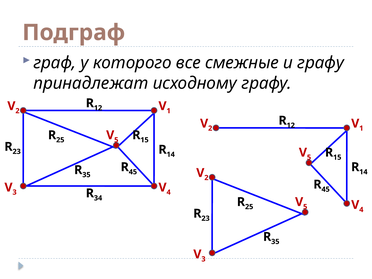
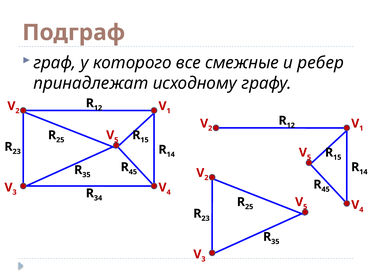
и графу: графу -> ребер
